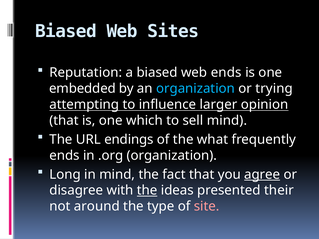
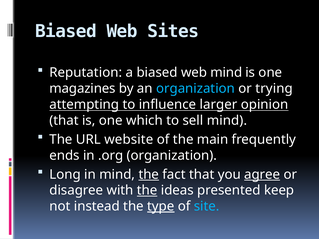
web ends: ends -> mind
embedded: embedded -> magazines
endings: endings -> website
what: what -> main
the at (149, 175) underline: none -> present
their: their -> keep
around: around -> instead
type underline: none -> present
site colour: pink -> light blue
